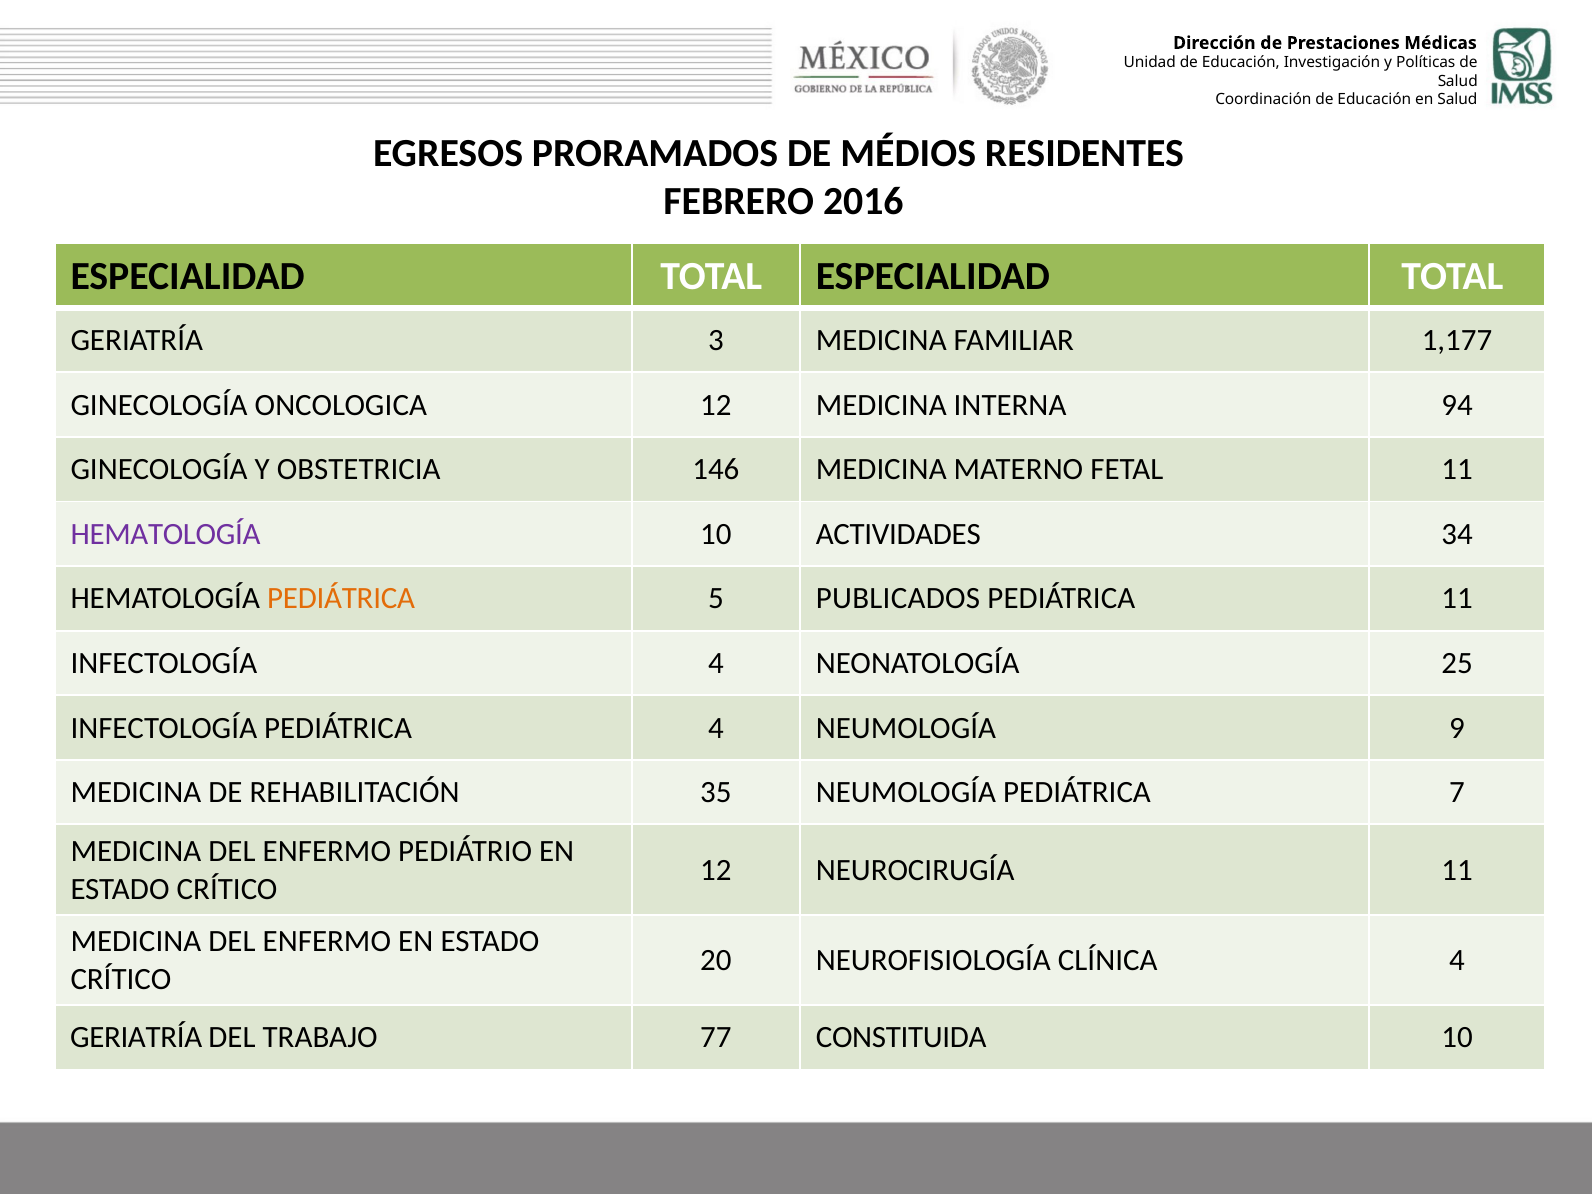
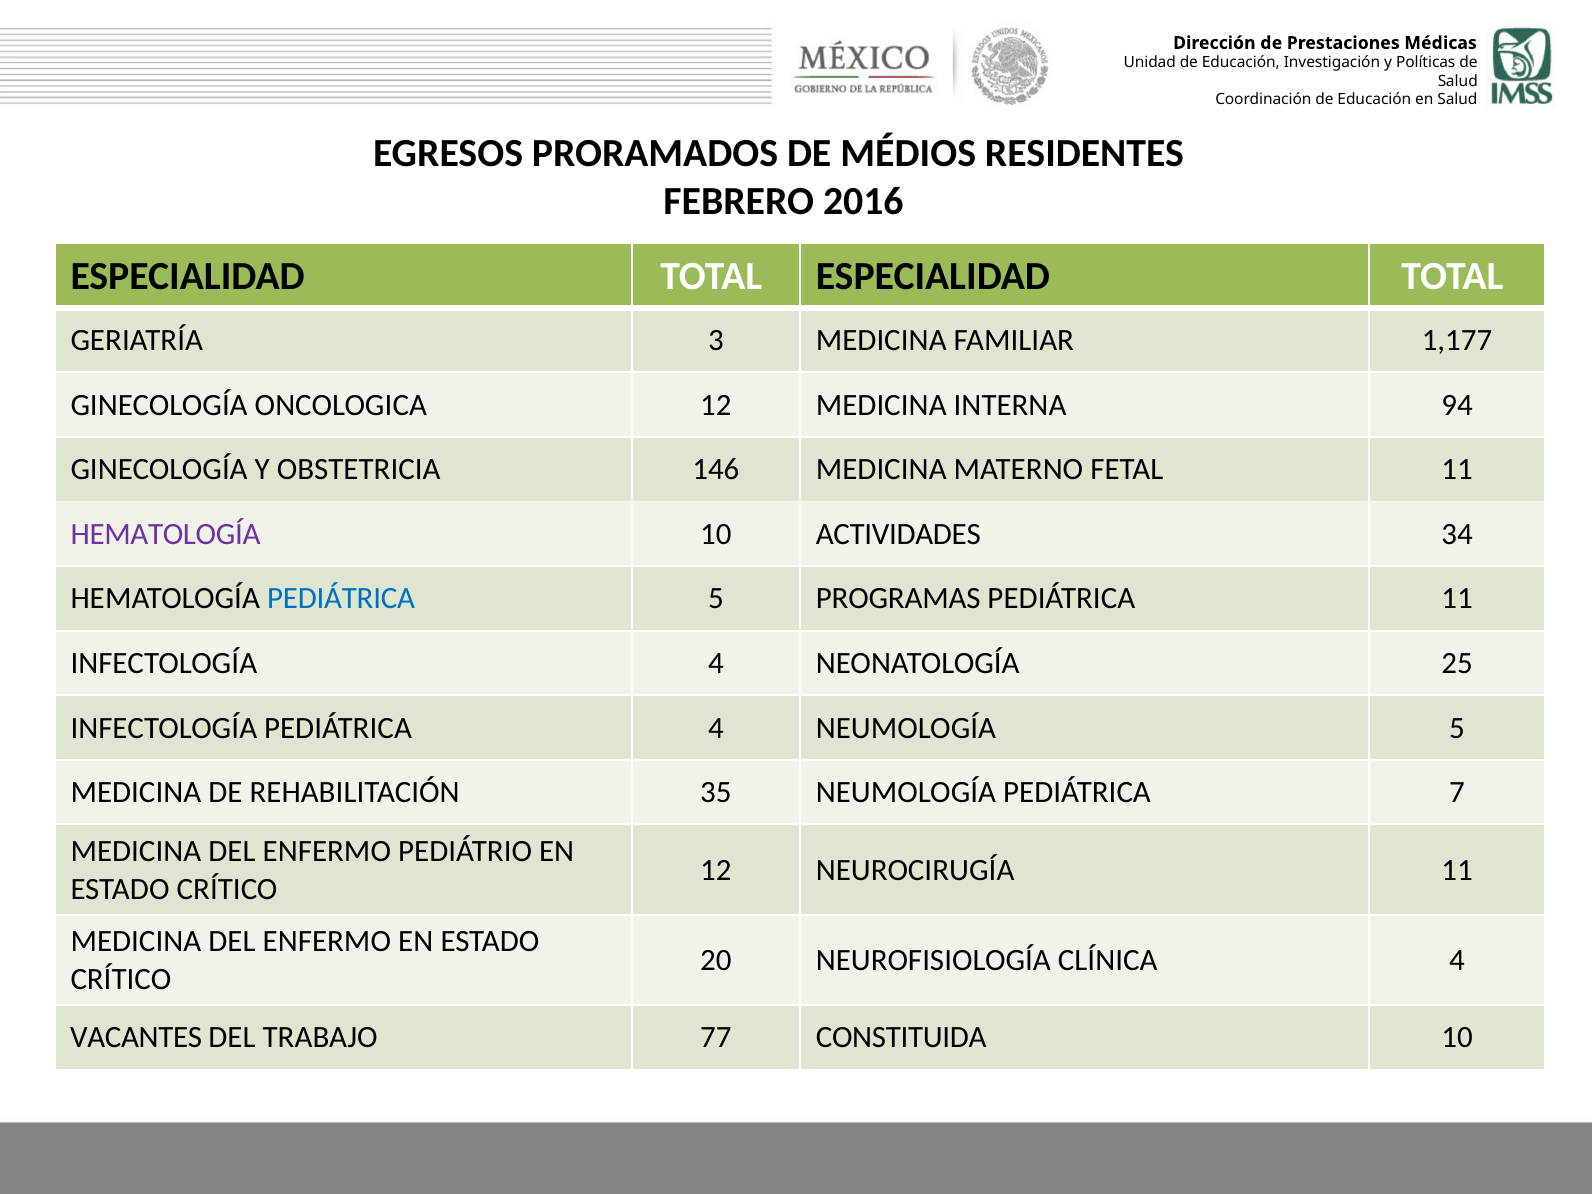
PEDIÁTRICA at (341, 599) colour: orange -> blue
PUBLICADOS: PUBLICADOS -> PROGRAMAS
NEUMOLOGÍA 9: 9 -> 5
GERIATRÍA at (136, 1038): GERIATRÍA -> VACANTES
